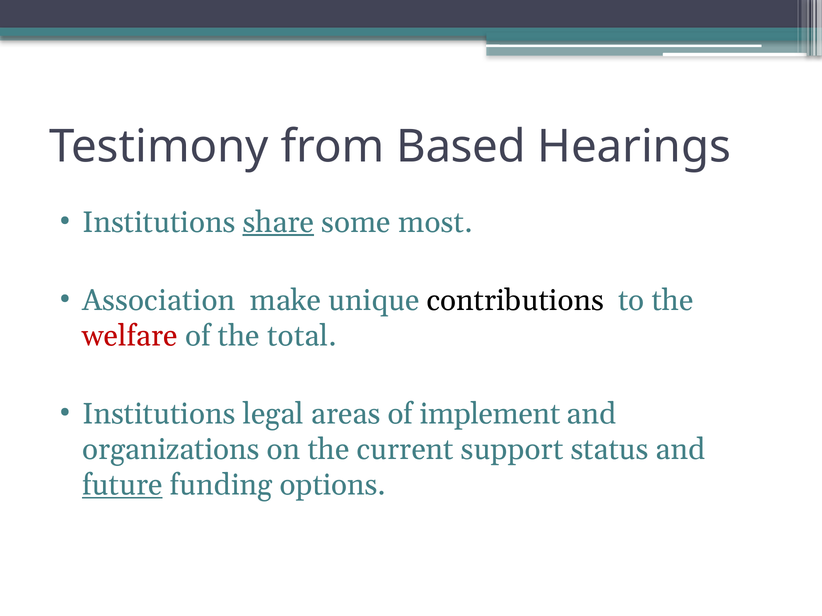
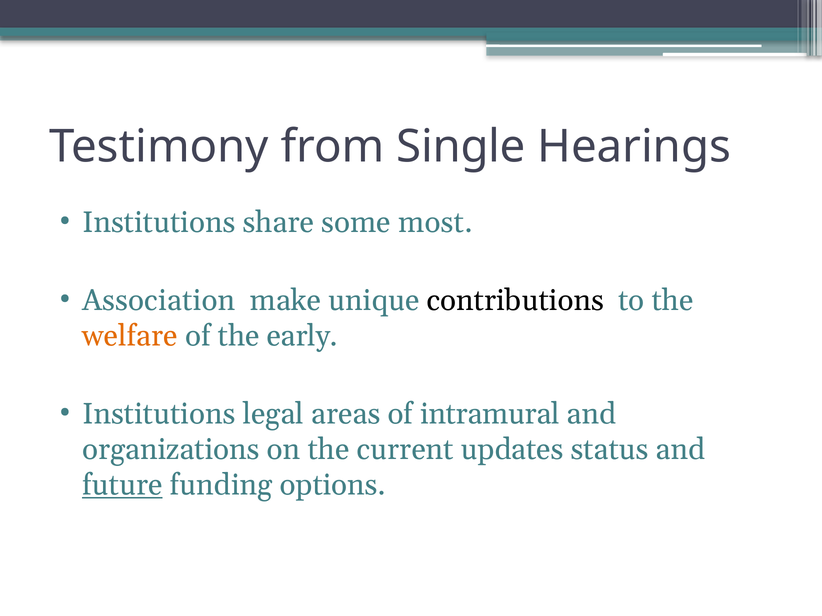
Based: Based -> Single
share underline: present -> none
welfare colour: red -> orange
total: total -> early
implement: implement -> intramural
support: support -> updates
